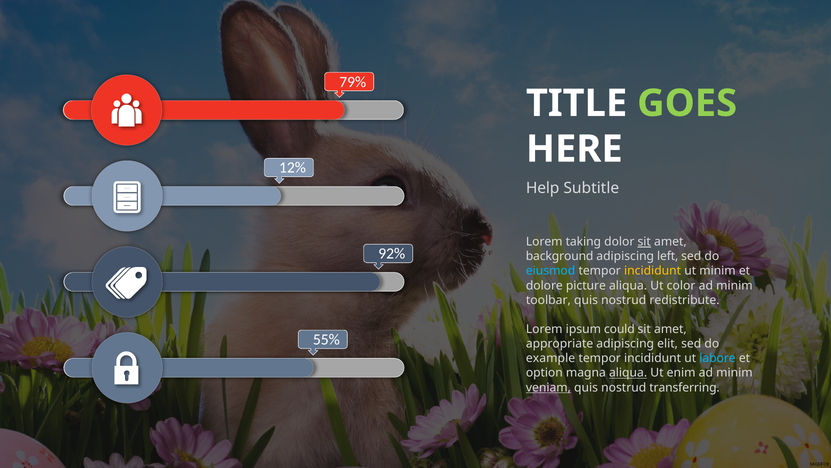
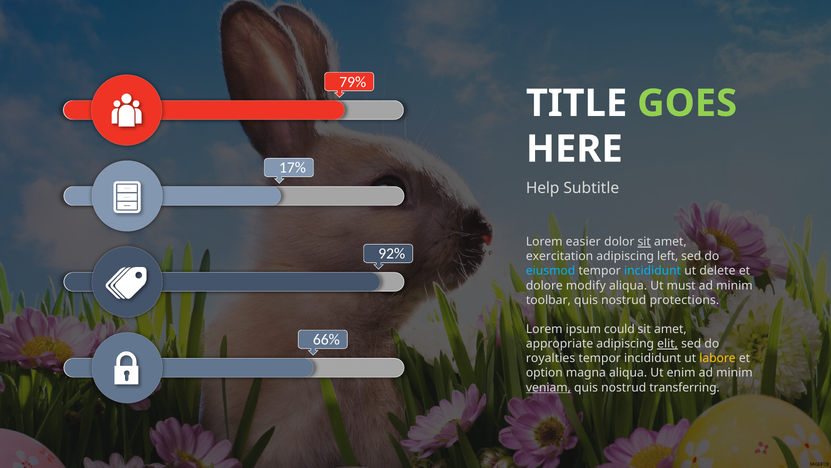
12%: 12% -> 17%
taking: taking -> easier
background: background -> exercitation
incididunt at (653, 271) colour: yellow -> light blue
ut minim: minim -> delete
picture: picture -> modify
color: color -> must
redistribute: redistribute -> protections
55%: 55% -> 66%
elit underline: none -> present
example: example -> royalties
labore colour: light blue -> yellow
aliqua at (628, 372) underline: present -> none
